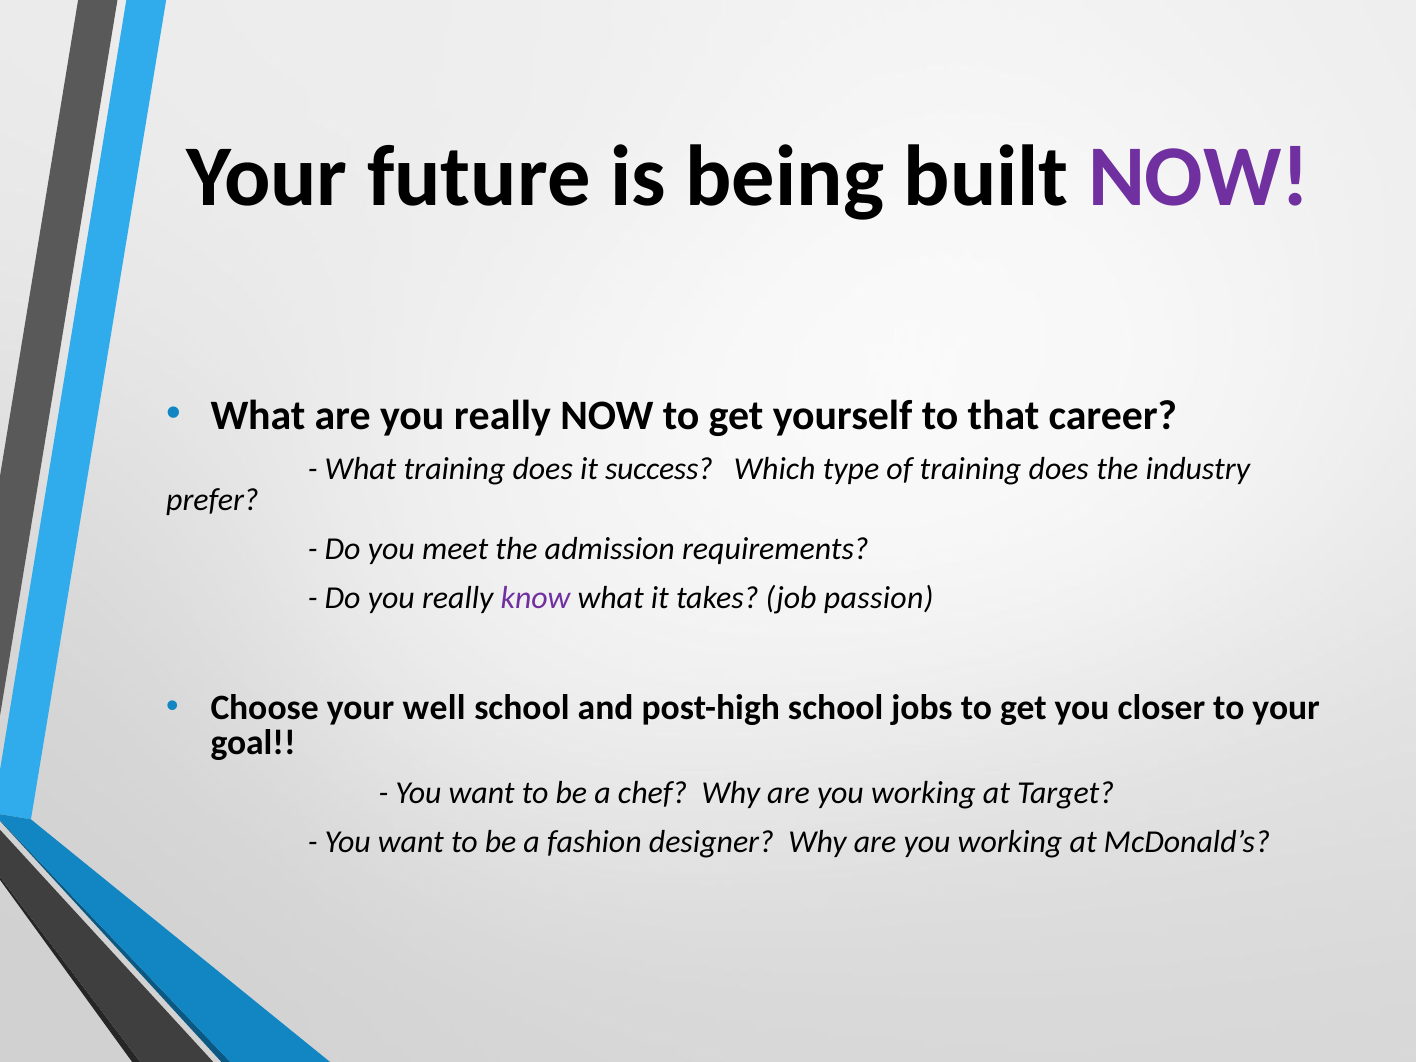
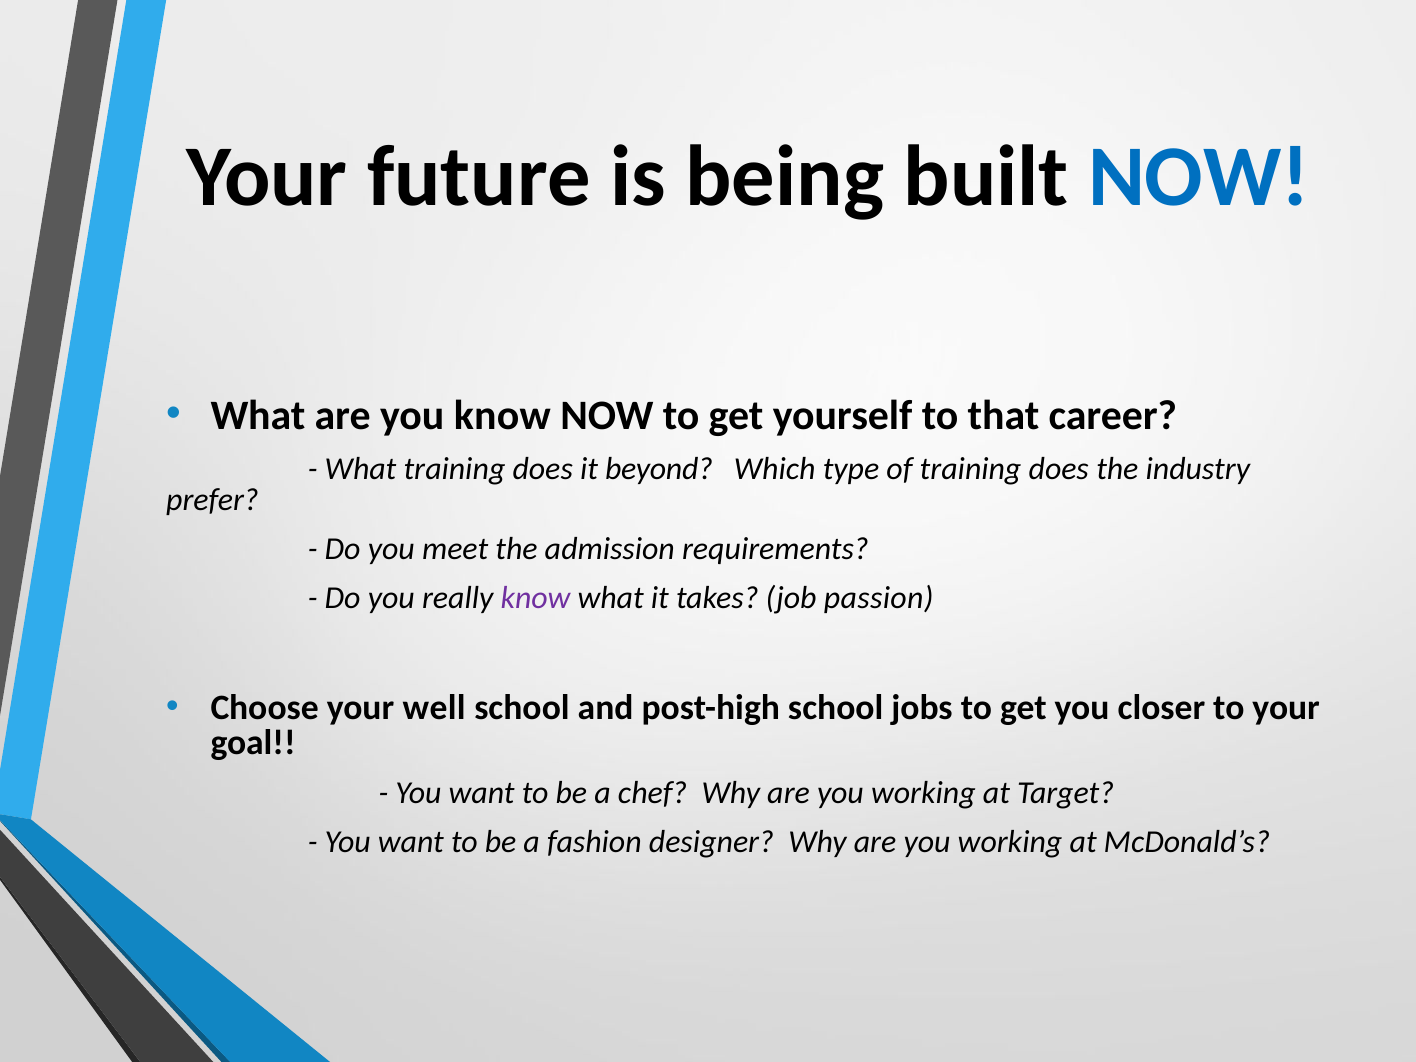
NOW at (1199, 177) colour: purple -> blue
are you really: really -> know
success: success -> beyond
